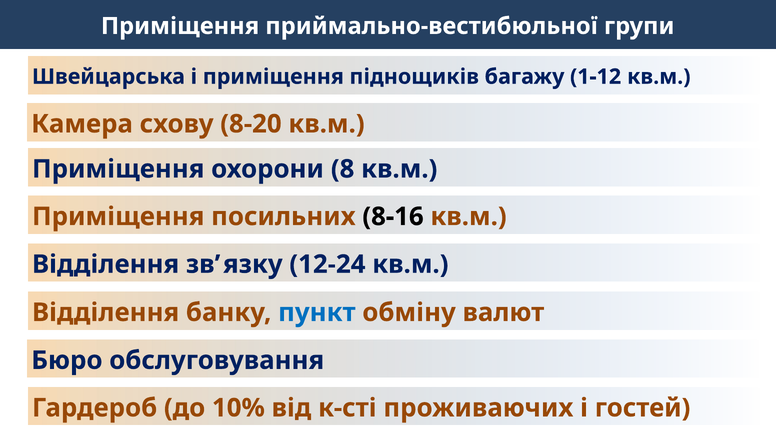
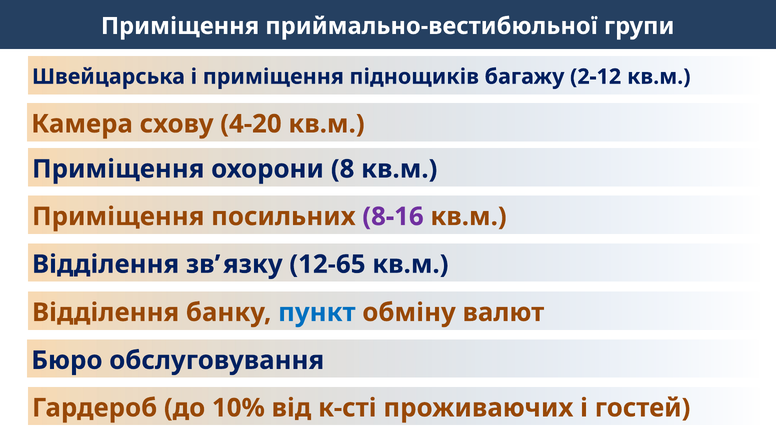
1-12: 1-12 -> 2-12
8-20: 8-20 -> 4-20
8-16 colour: black -> purple
12-24: 12-24 -> 12-65
